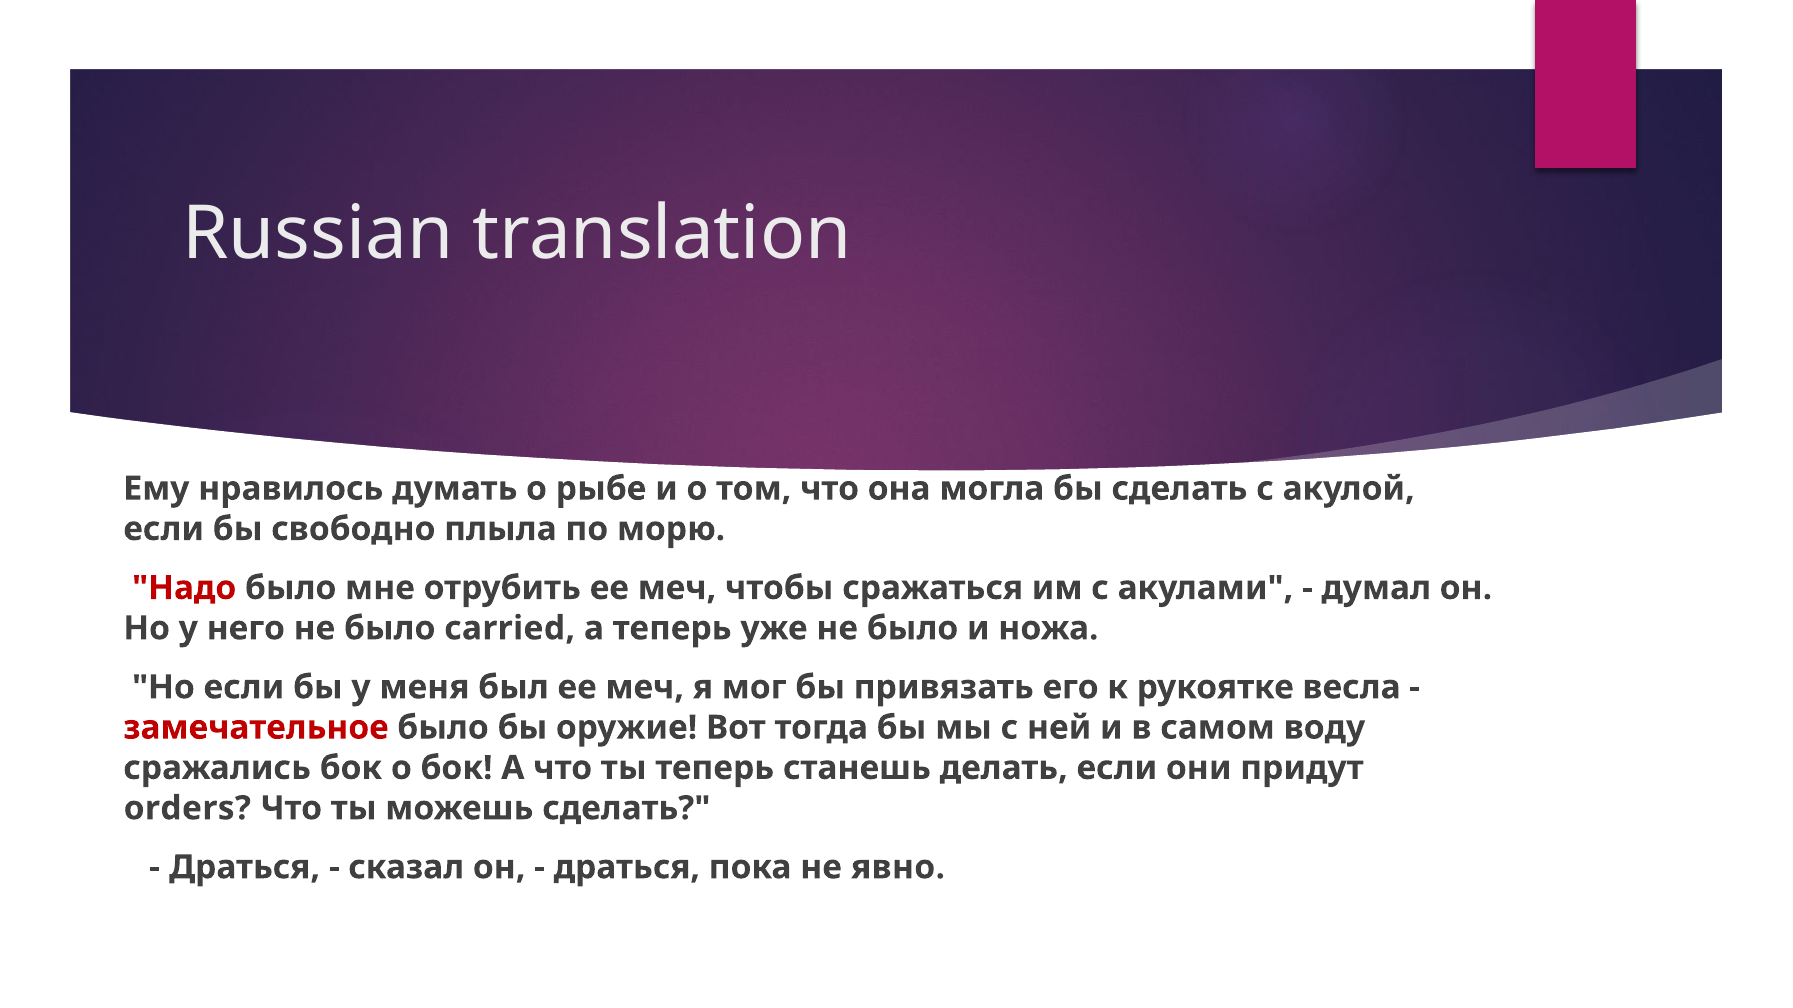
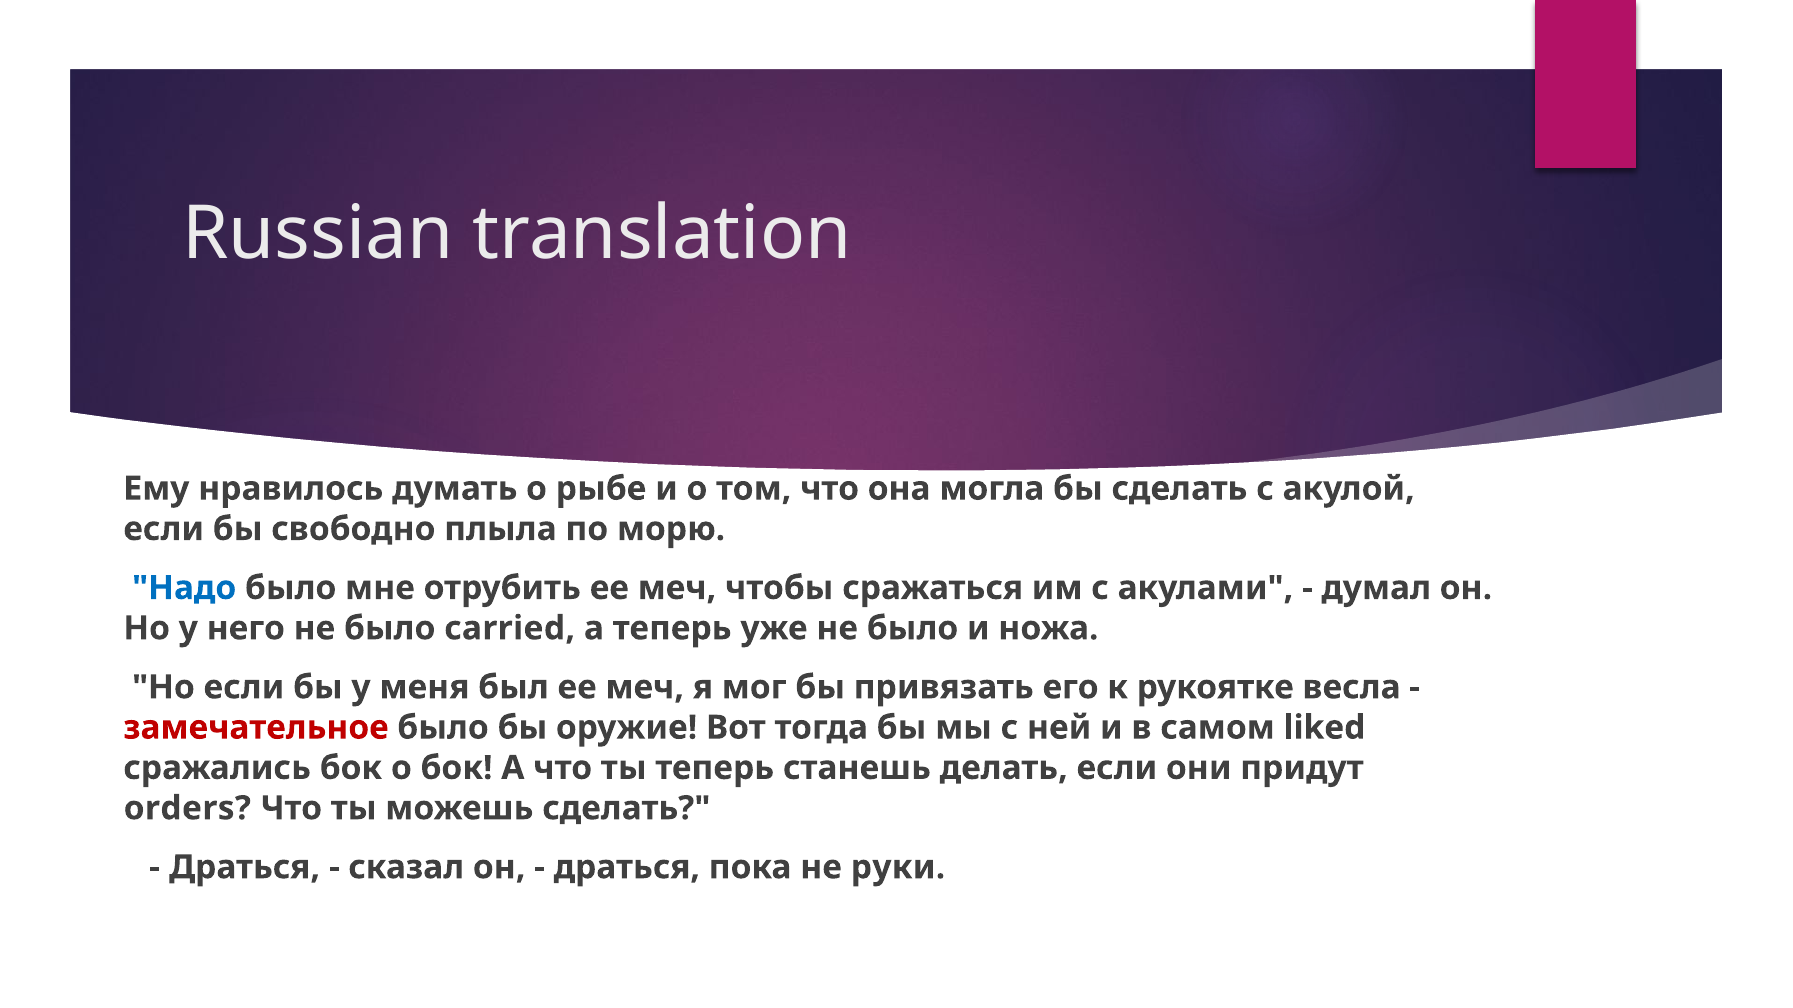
Надо colour: red -> blue
воду: воду -> liked
явно: явно -> руки
